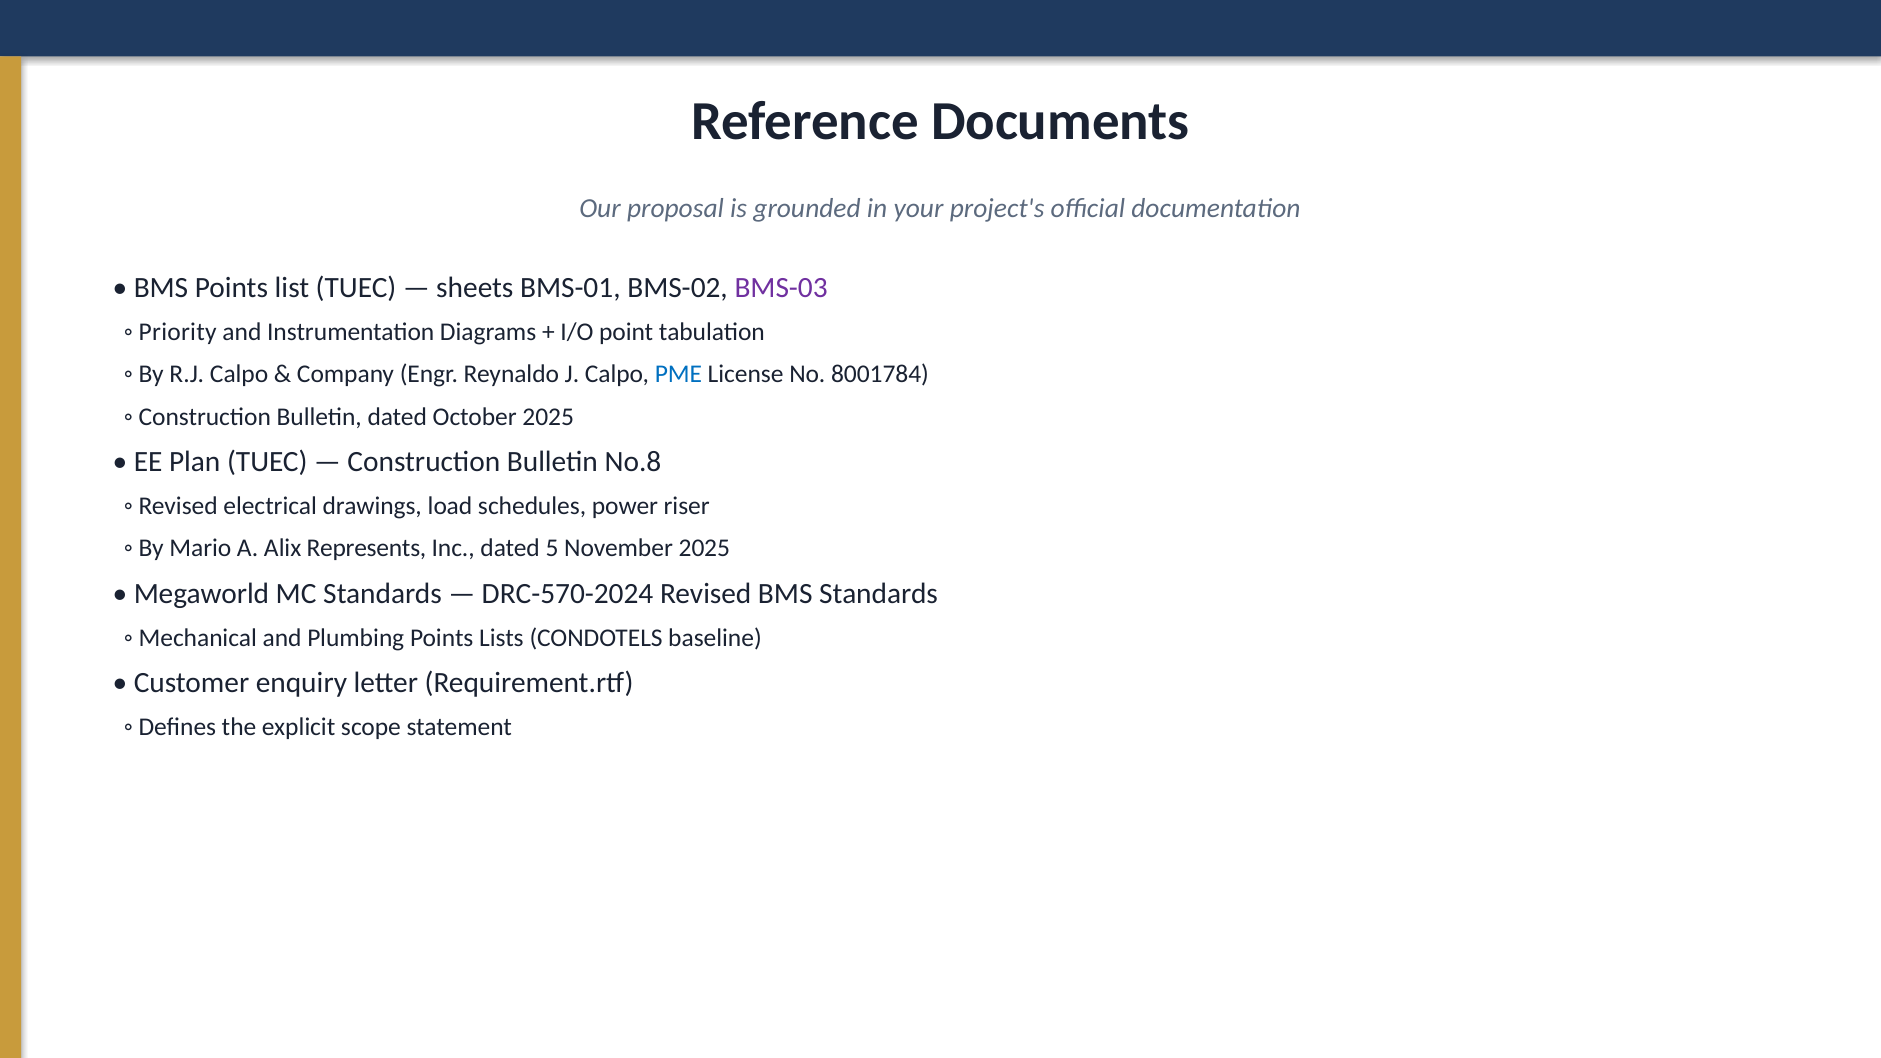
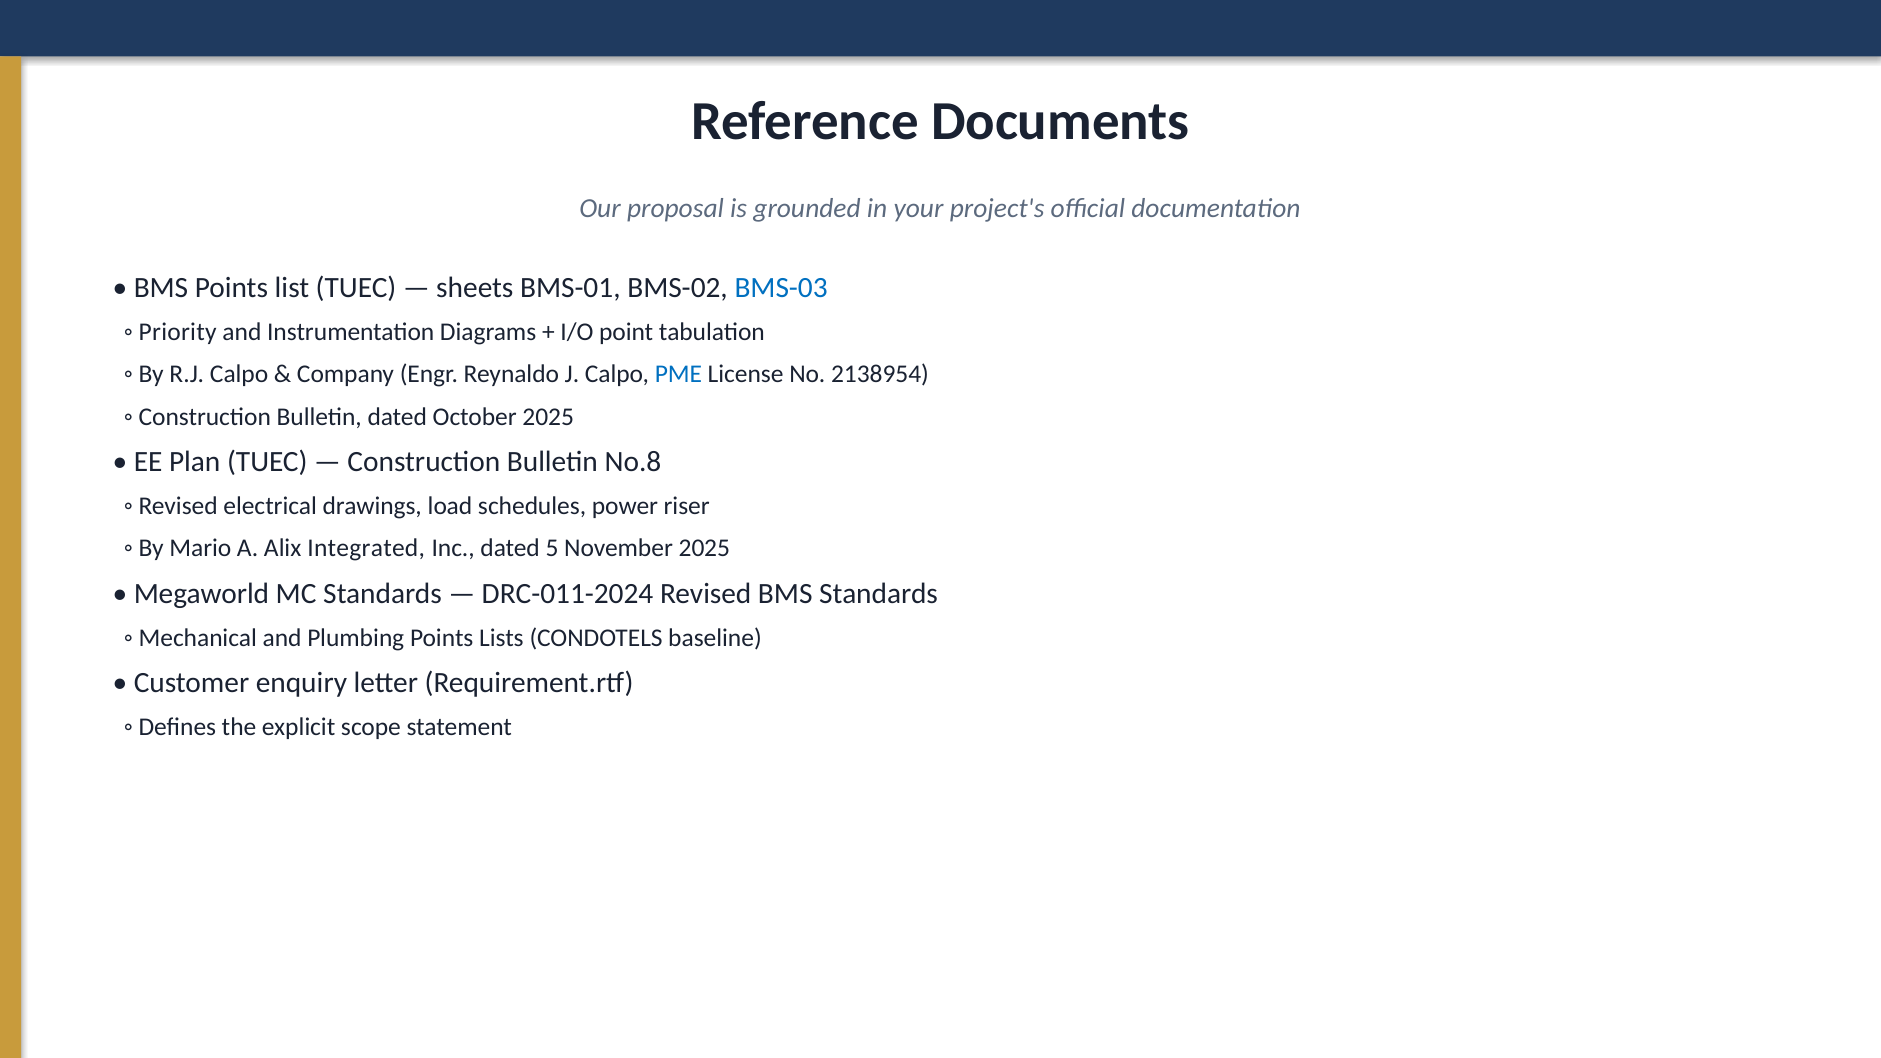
BMS-03 colour: purple -> blue
8001784: 8001784 -> 2138954
Represents: Represents -> Integrated
DRC-570-2024: DRC-570-2024 -> DRC-011-2024
